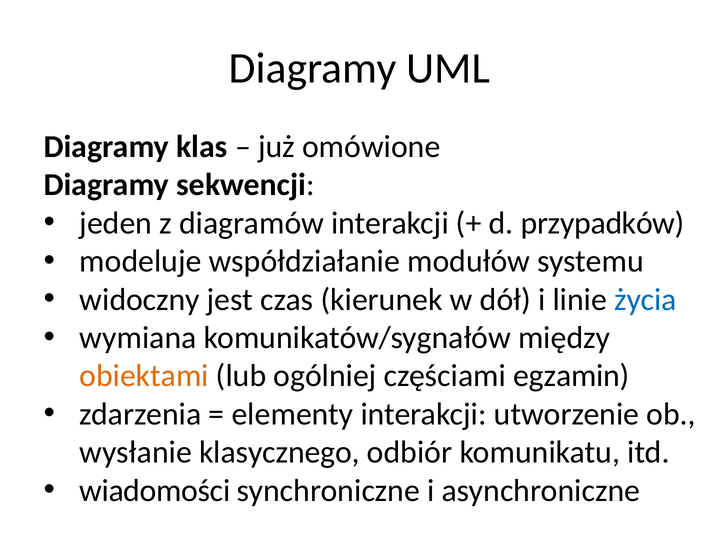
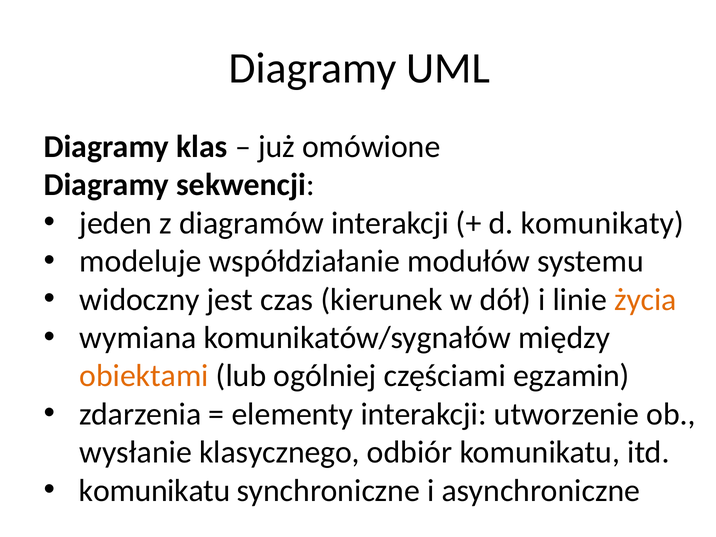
przypadków: przypadków -> komunikaty
życia colour: blue -> orange
wiadomości at (155, 491): wiadomości -> komunikatu
